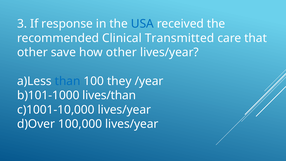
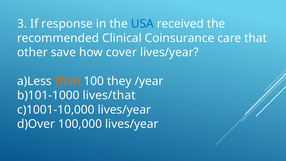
Transmitted: Transmitted -> Coinsurance
how other: other -> cover
than colour: blue -> orange
lives/than: lives/than -> lives/that
